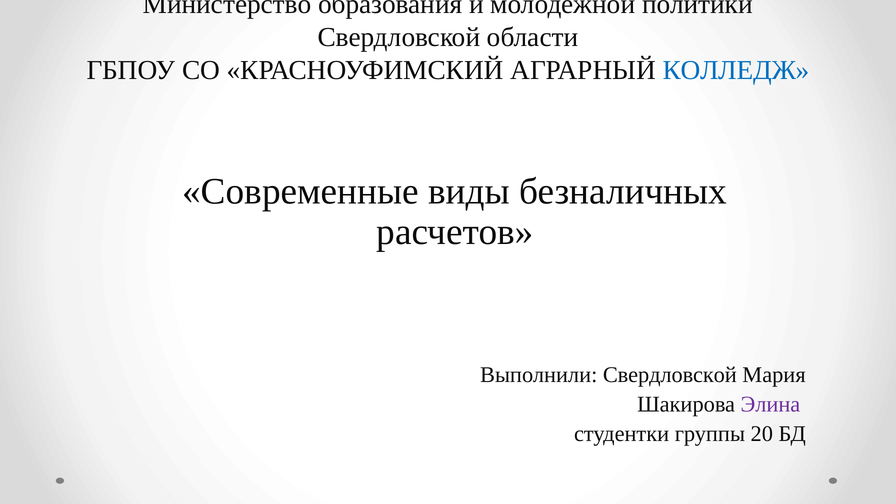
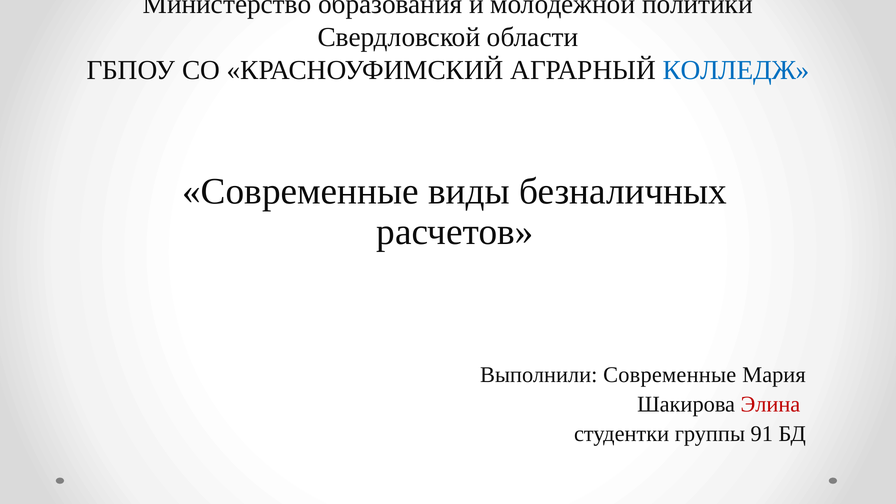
Выполнили Свердловской: Свердловской -> Современные
Элина colour: purple -> red
20: 20 -> 91
